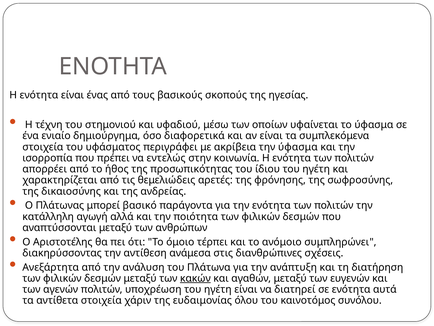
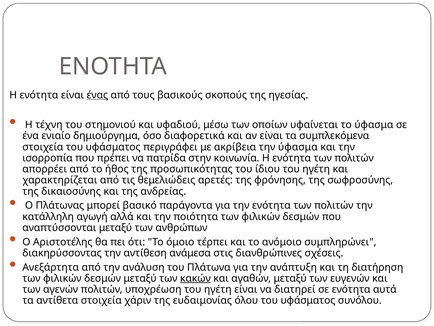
ένας underline: none -> present
εντελώς: εντελώς -> πατρίδα
όλου του καινοτόμος: καινοτόμος -> υφάσματος
